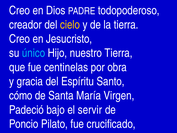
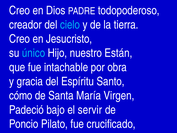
cielo colour: yellow -> light blue
nuestro Tierra: Tierra -> Están
centinelas: centinelas -> intachable
